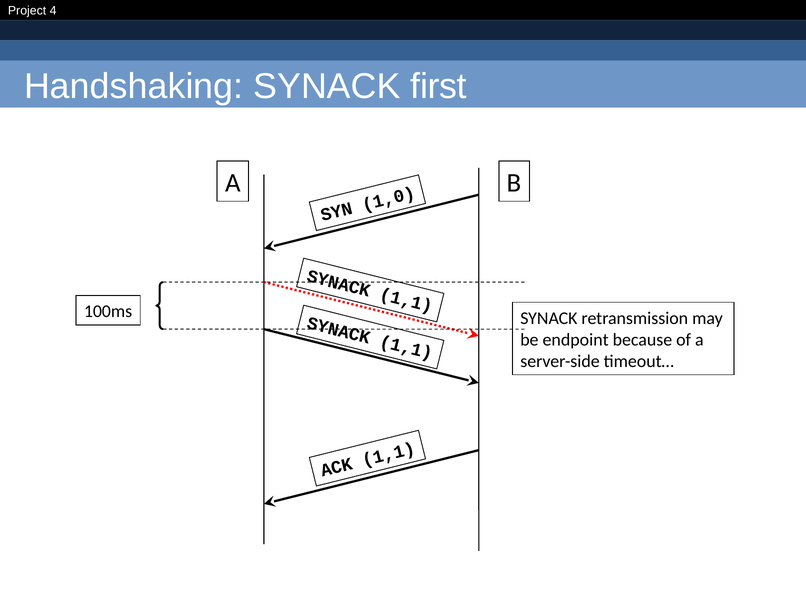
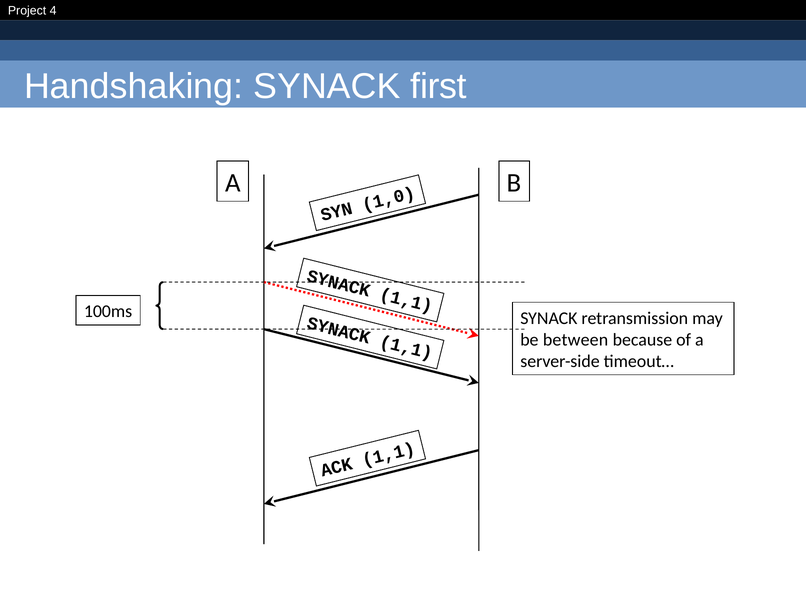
endpoint: endpoint -> between
